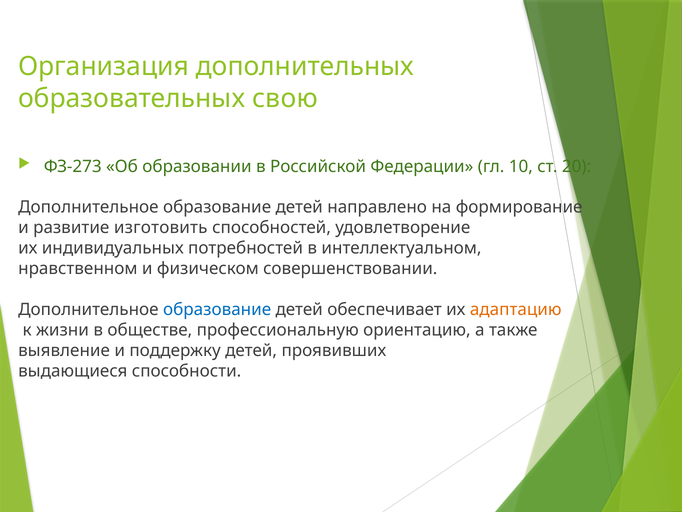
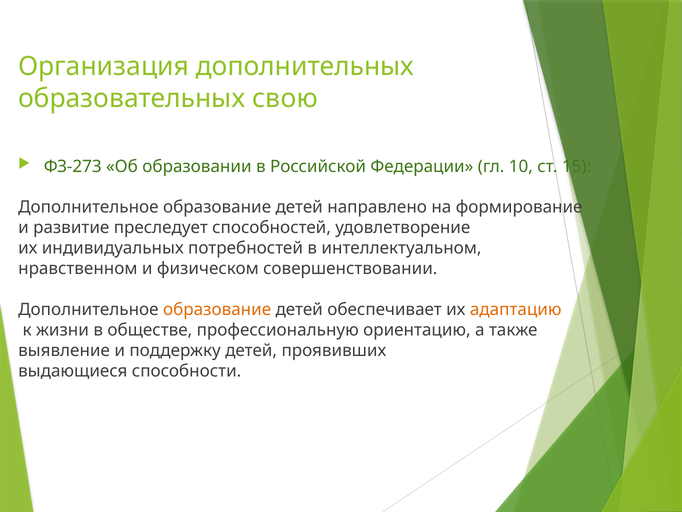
20: 20 -> 15
изготовить: изготовить -> преследует
образование at (217, 309) colour: blue -> orange
